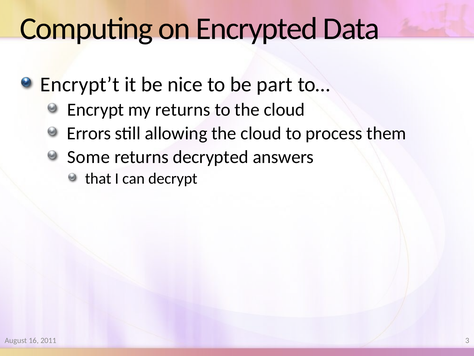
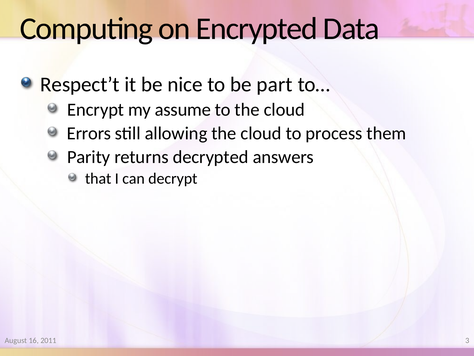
Encrypt’t: Encrypt’t -> Respect’t
my returns: returns -> assume
Some: Some -> Parity
